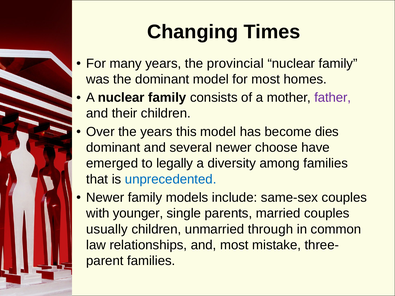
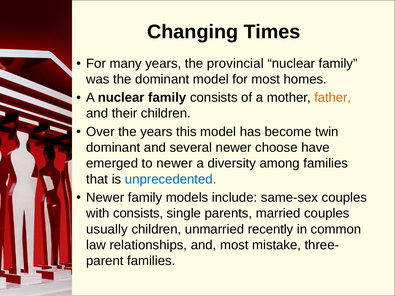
father colour: purple -> orange
dies: dies -> twin
to legally: legally -> newer
with younger: younger -> consists
through: through -> recently
